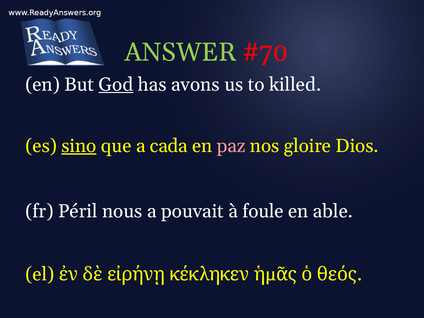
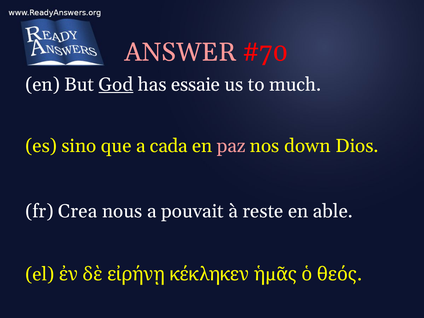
ANSWER colour: light green -> pink
avons: avons -> essaie
killed: killed -> much
sino underline: present -> none
gloire: gloire -> down
Péril: Péril -> Crea
foule: foule -> reste
